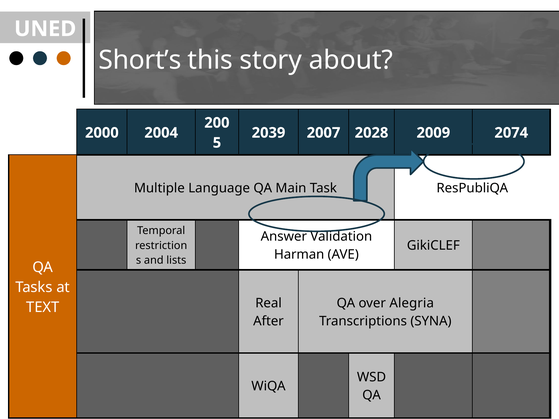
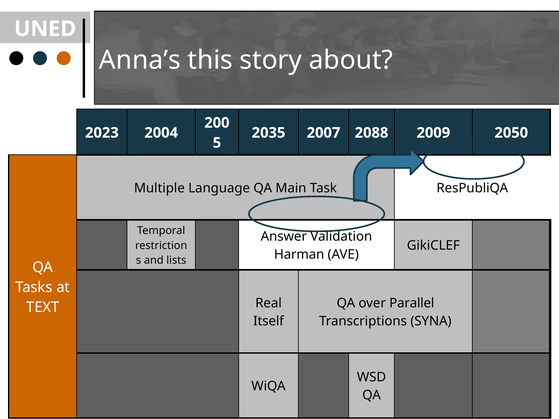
Short’s: Short’s -> Anna’s
2000: 2000 -> 2023
2039: 2039 -> 2035
2028: 2028 -> 2088
2074: 2074 -> 2050
Alegria: Alegria -> Parallel
After: After -> Itself
